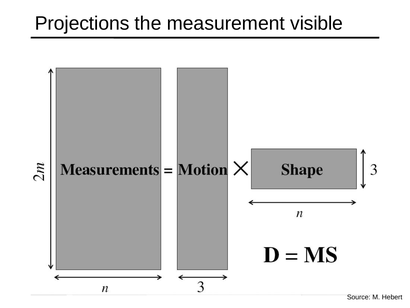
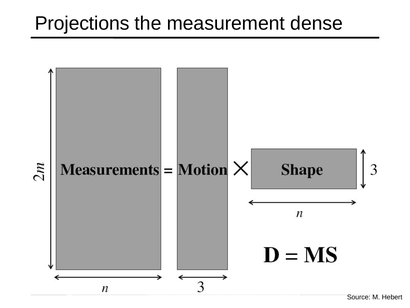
visible: visible -> dense
